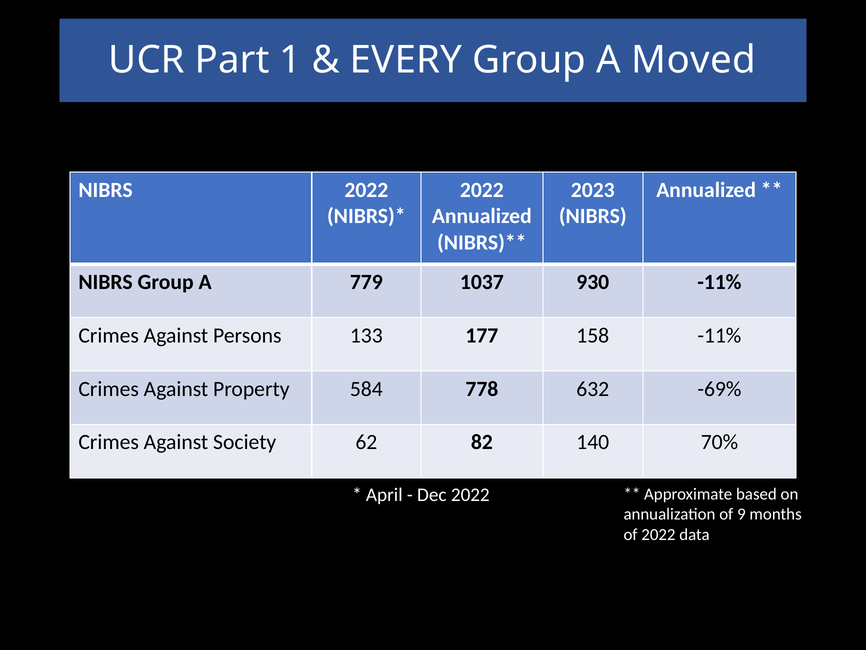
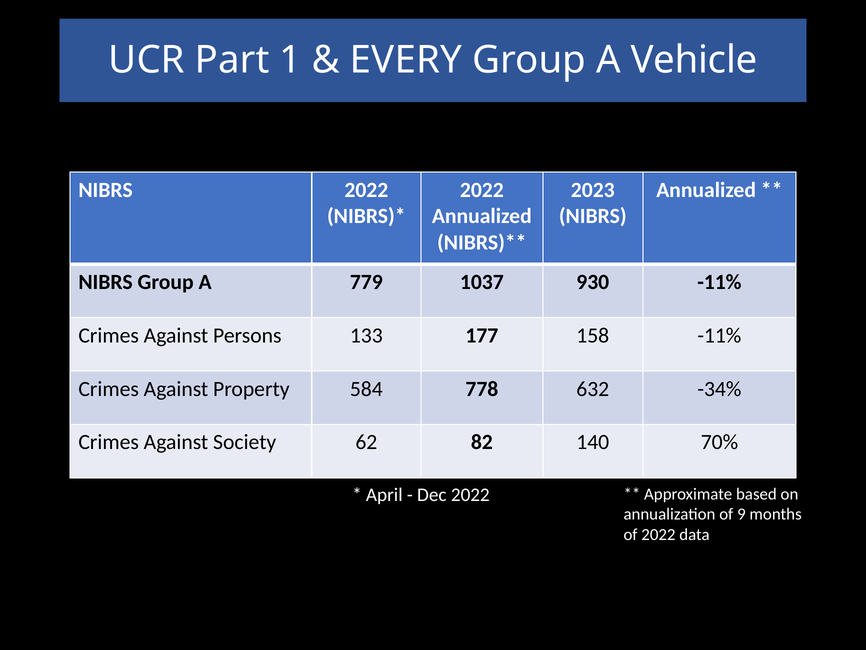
Moved: Moved -> Vehicle
-69%: -69% -> -34%
